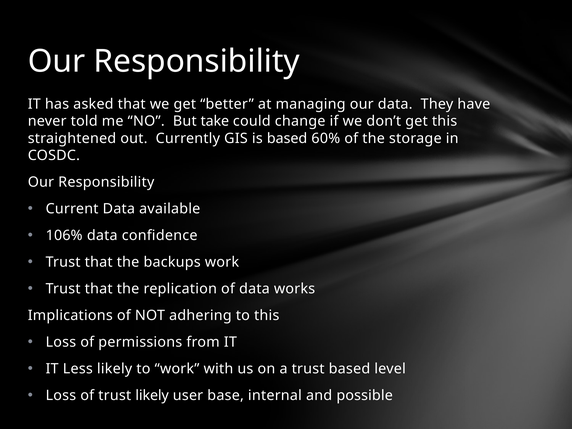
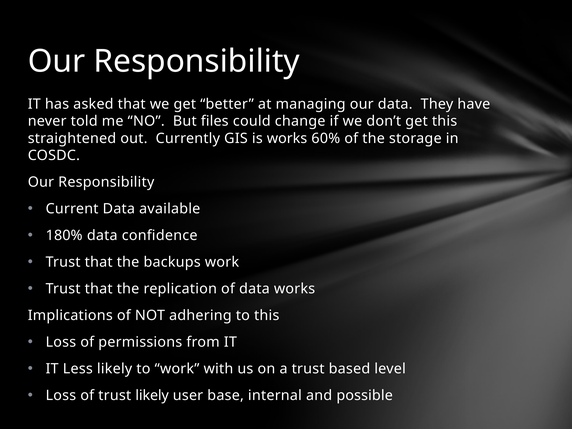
take: take -> files
is based: based -> works
106%: 106% -> 180%
